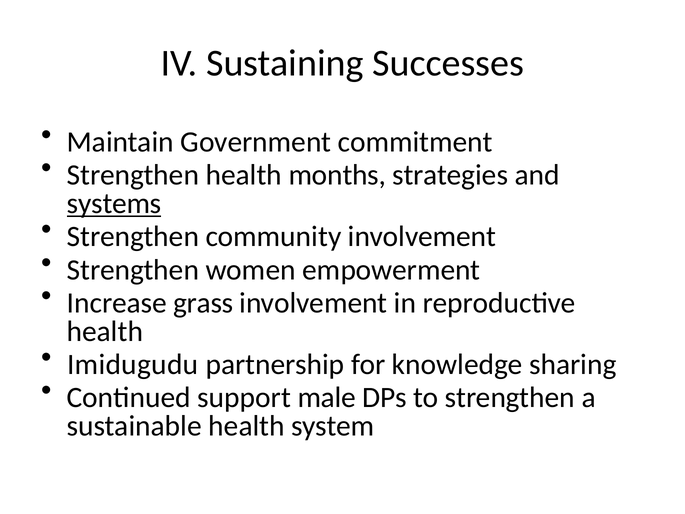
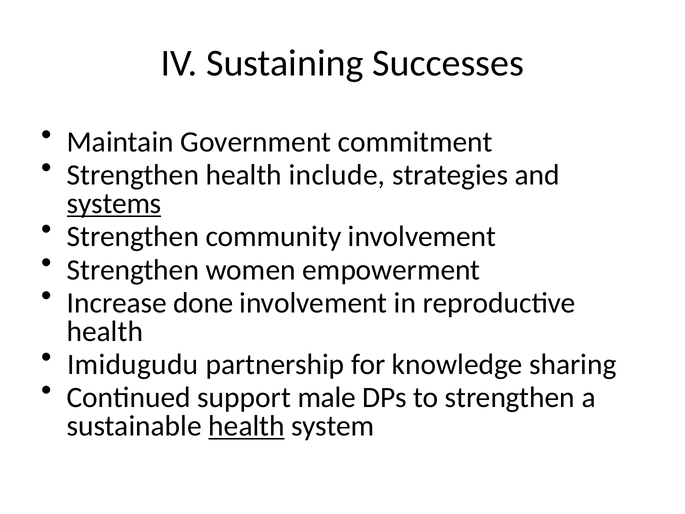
months: months -> include
grass: grass -> done
health at (247, 426) underline: none -> present
